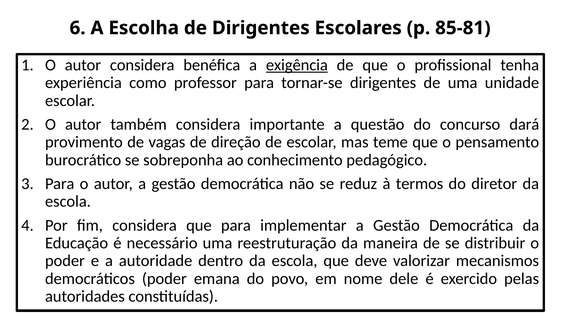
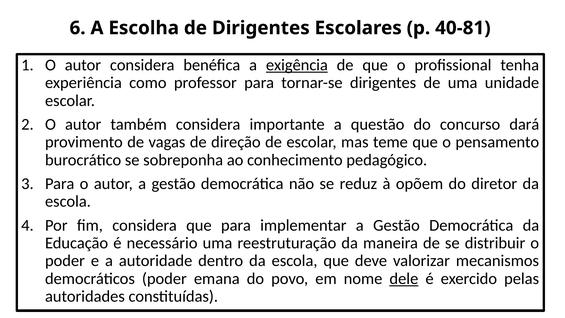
85-81: 85-81 -> 40-81
termos: termos -> opõem
dele underline: none -> present
